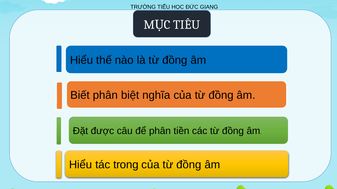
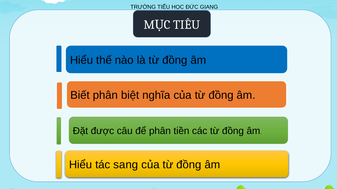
trong: trong -> sang
